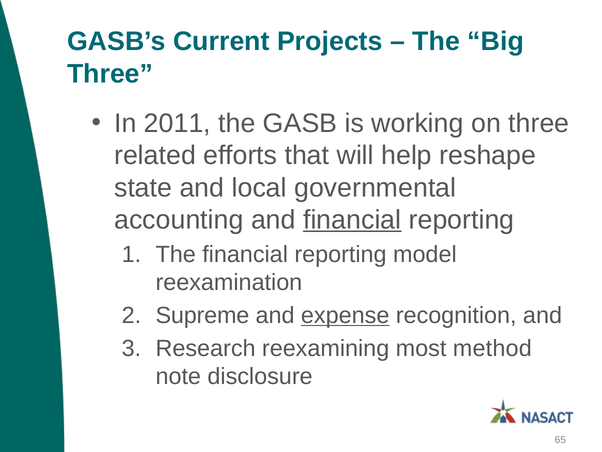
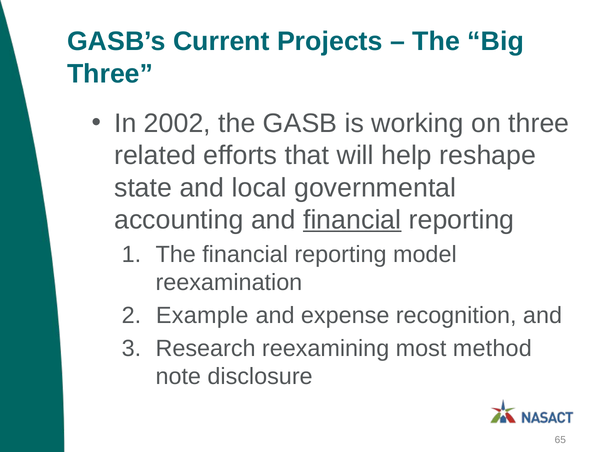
2011: 2011 -> 2002
Supreme: Supreme -> Example
expense underline: present -> none
